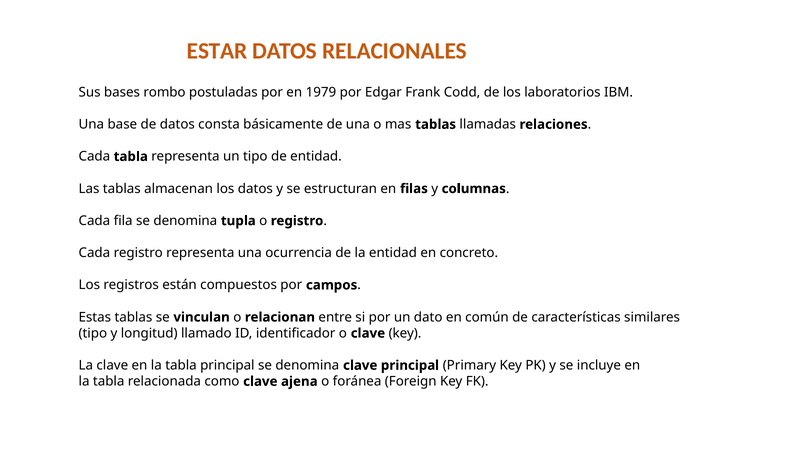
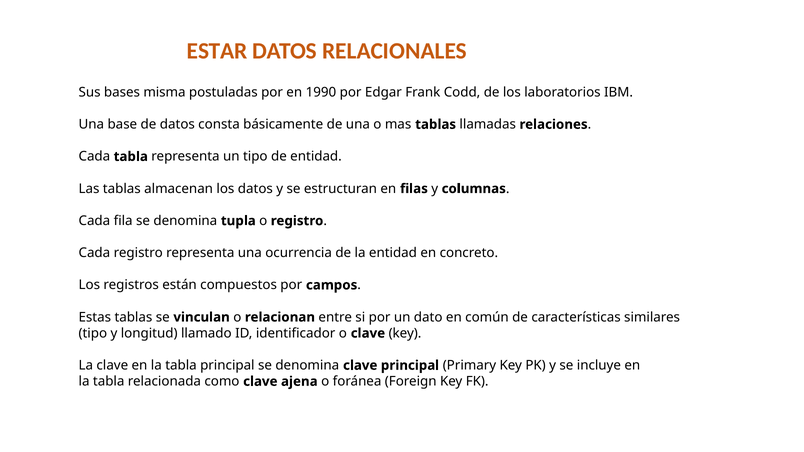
rombo: rombo -> misma
1979: 1979 -> 1990
